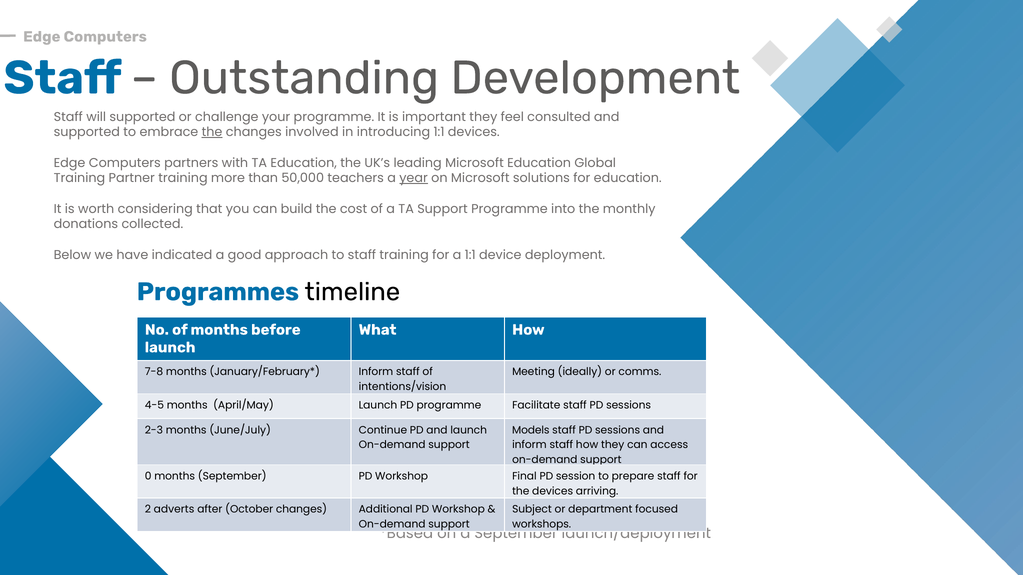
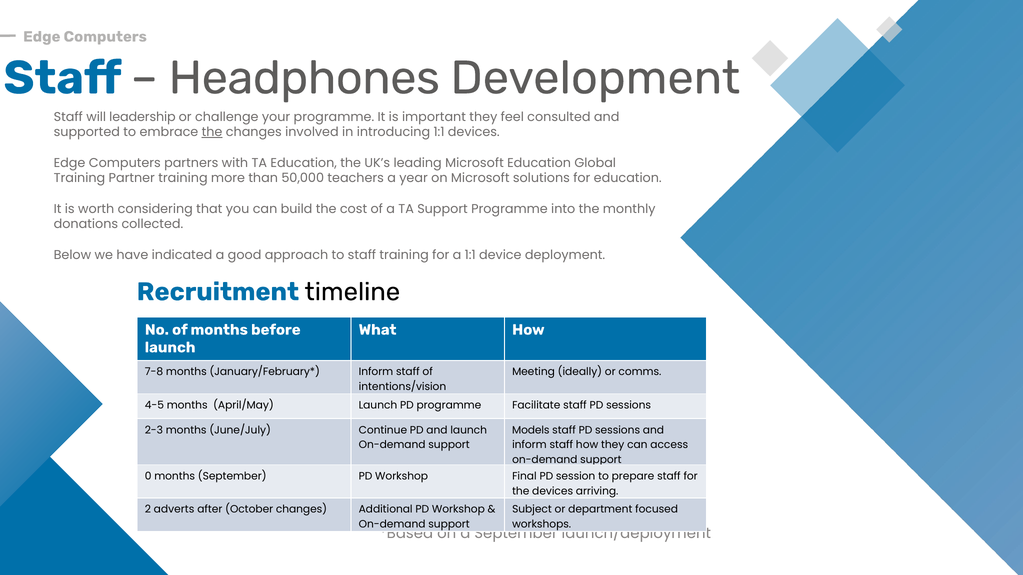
Outstanding: Outstanding -> Headphones
will supported: supported -> leadership
year underline: present -> none
Programmes: Programmes -> Recruitment
